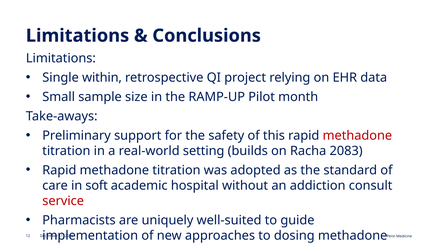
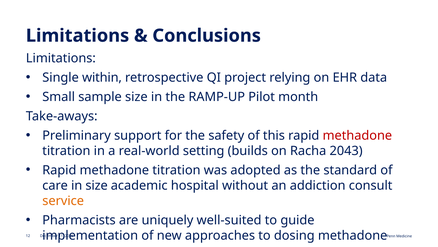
2083: 2083 -> 2043
in soft: soft -> size
service colour: red -> orange
